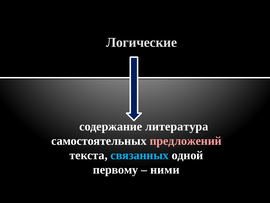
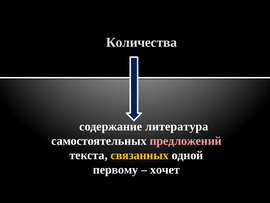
Логические: Логические -> Количества
связанных colour: light blue -> yellow
ними: ними -> хочет
